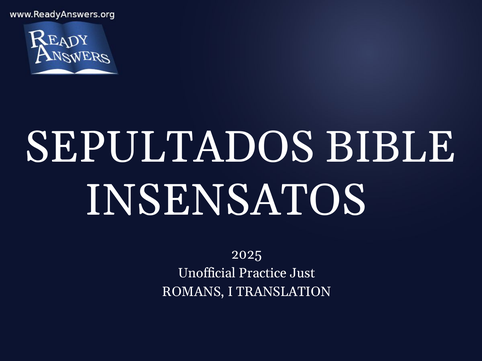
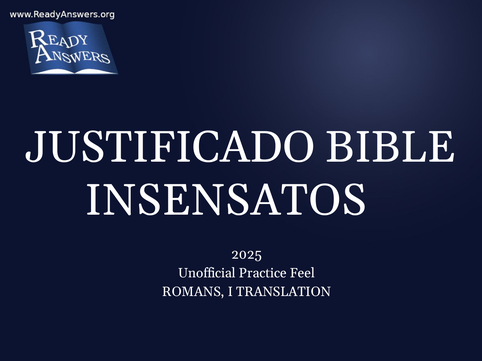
SEPULTADOS: SEPULTADOS -> JUSTIFICADO
Just: Just -> Feel
